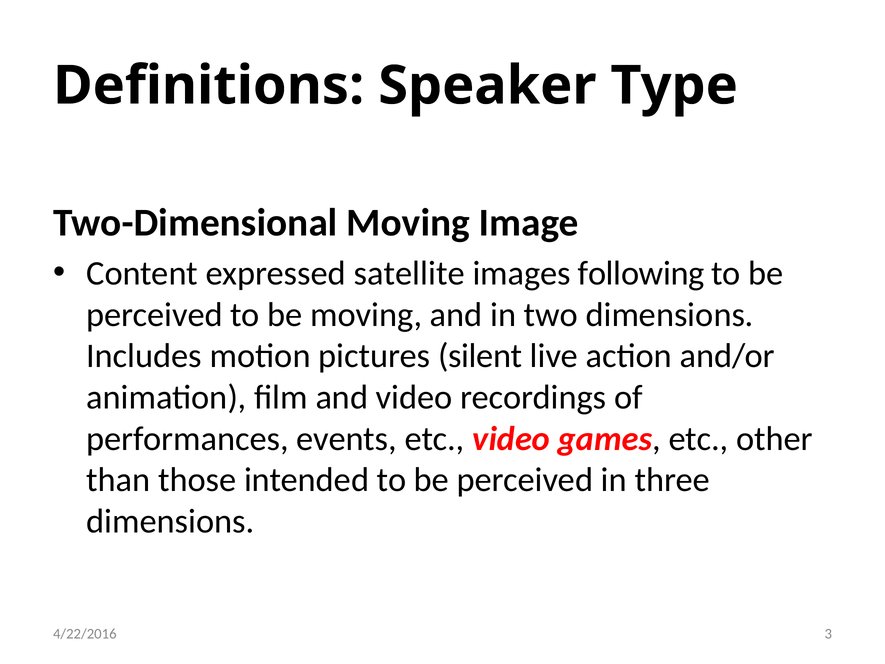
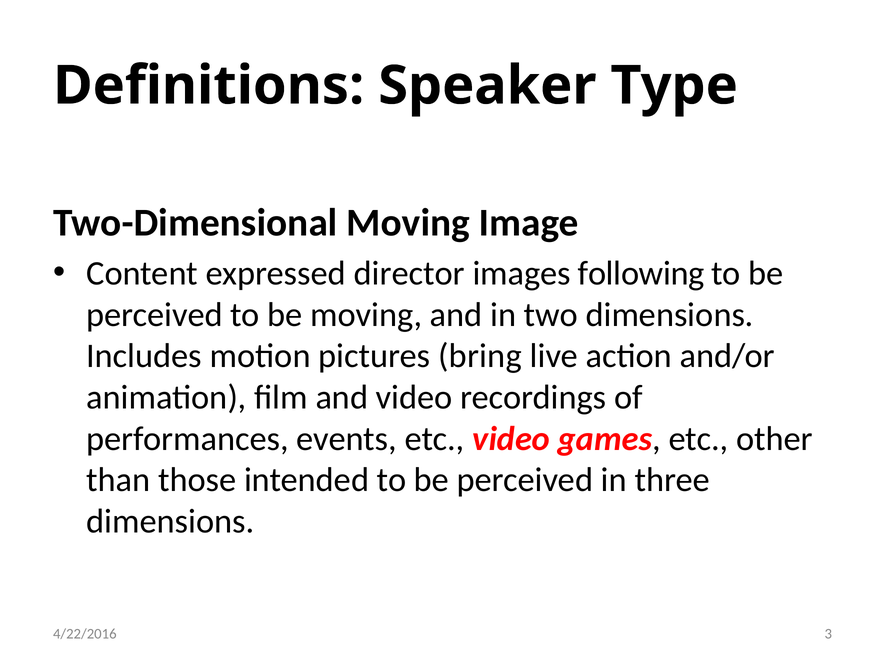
satellite: satellite -> director
silent: silent -> bring
